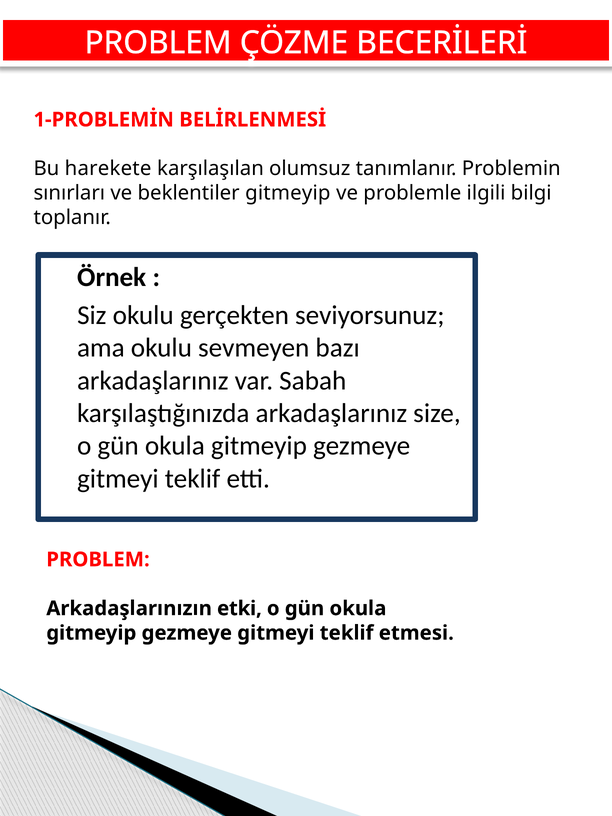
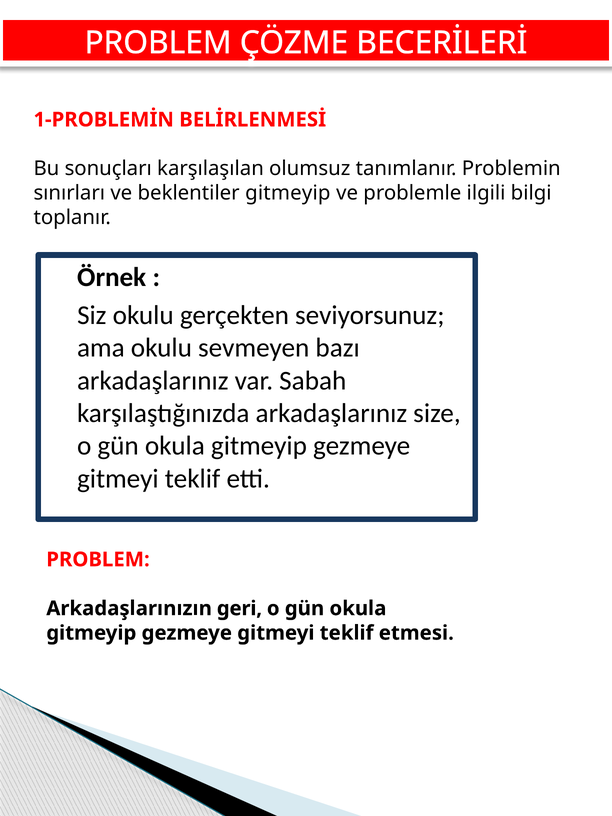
harekete: harekete -> sonuçları
etki: etki -> geri
